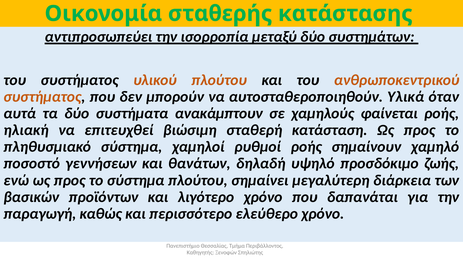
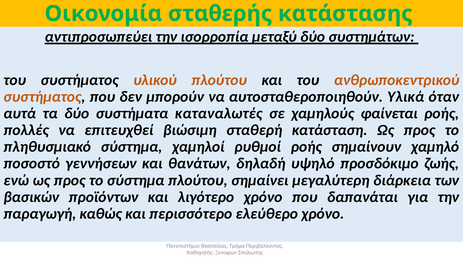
ανακάμπτουν: ανακάμπτουν -> καταναλωτές
ηλιακή: ηλιακή -> πολλές
